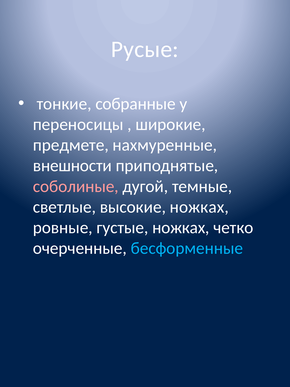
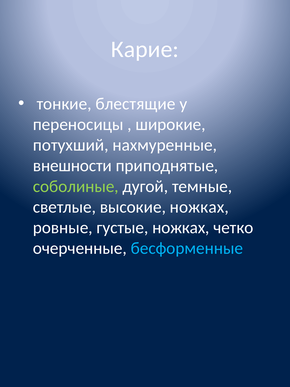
Русые: Русые -> Карие
собранные: собранные -> блестящие
предмете: предмете -> потухший
соболиные colour: pink -> light green
